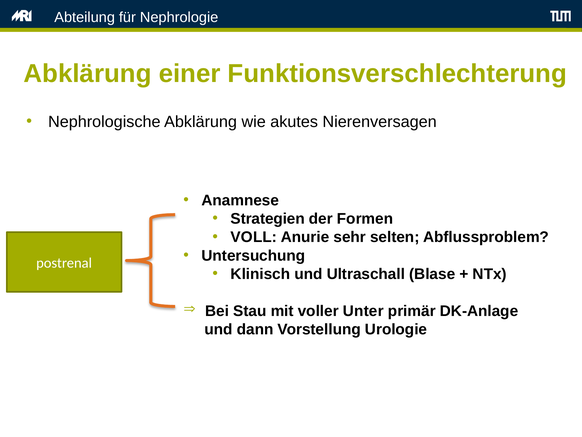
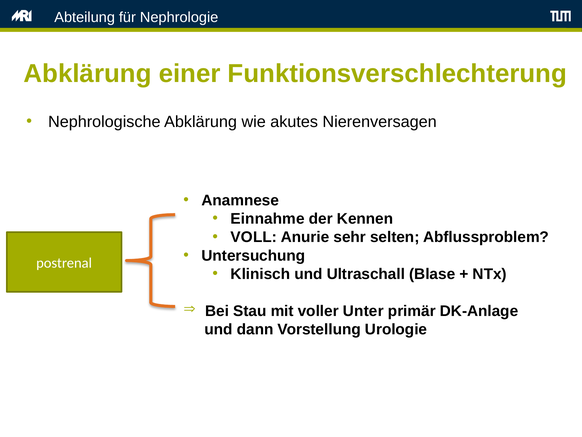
Strategien: Strategien -> Einnahme
Formen: Formen -> Kennen
